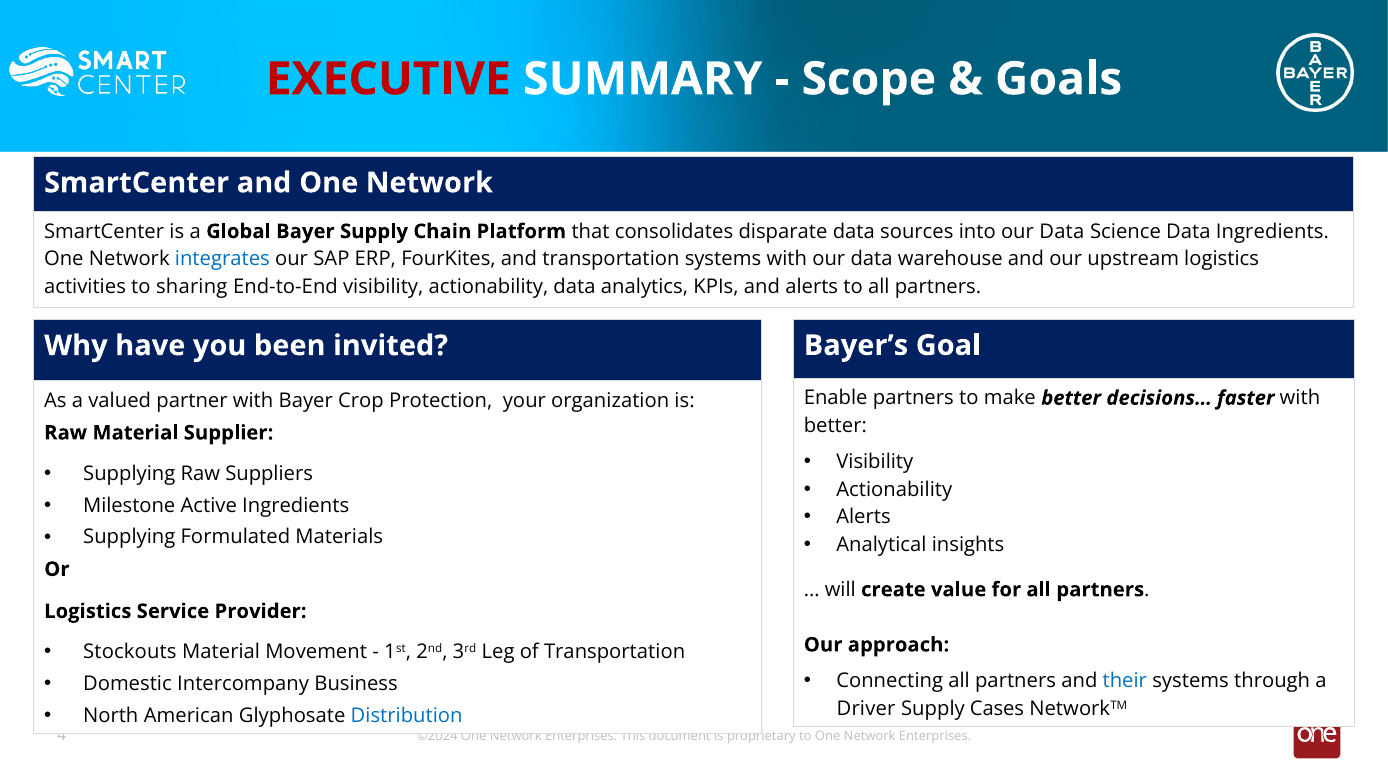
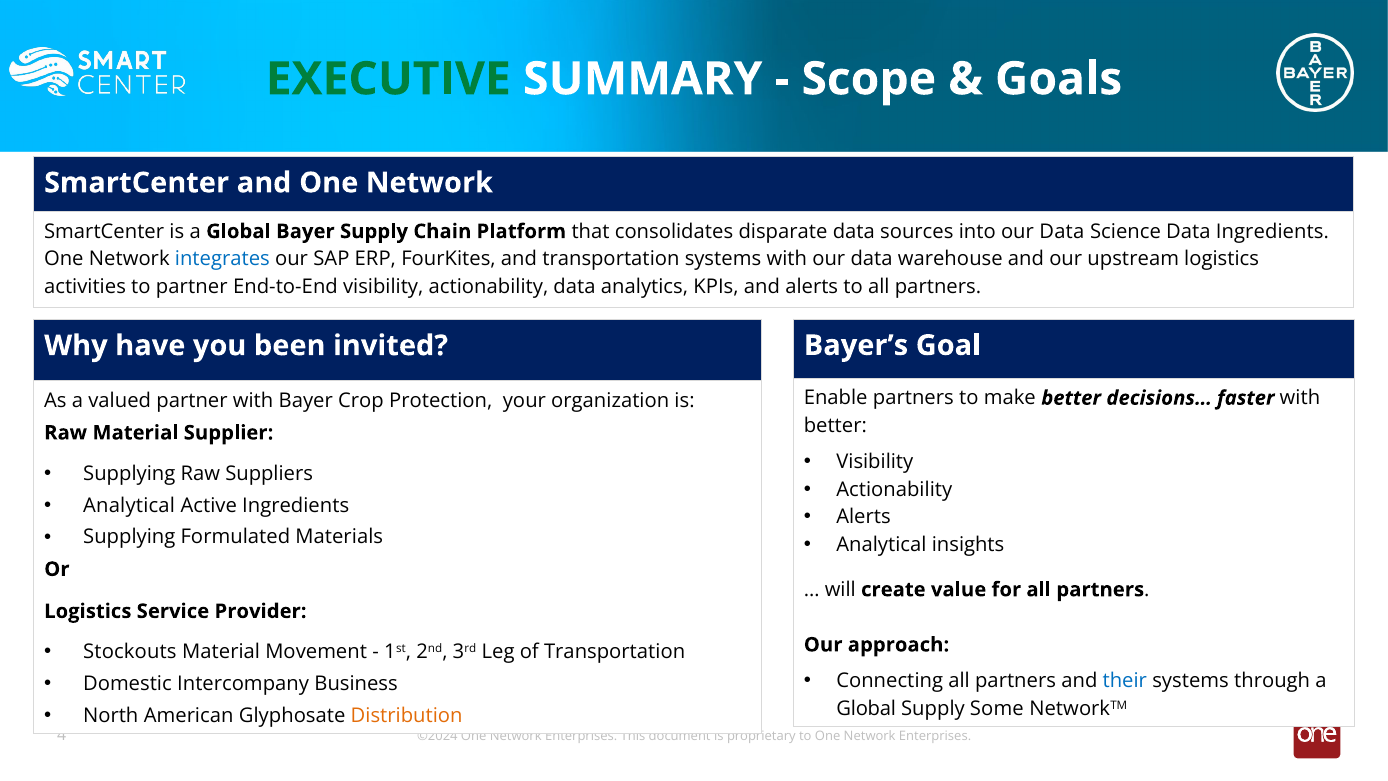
EXECUTIVE colour: red -> green
to sharing: sharing -> partner
Milestone at (129, 505): Milestone -> Analytical
Driver at (866, 708): Driver -> Global
Cases: Cases -> Some
Distribution colour: blue -> orange
